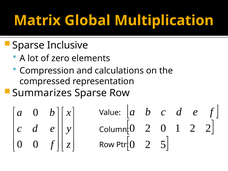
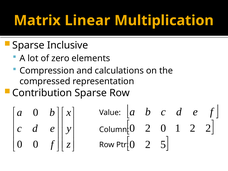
Global: Global -> Linear
Summarizes: Summarizes -> Contribution
